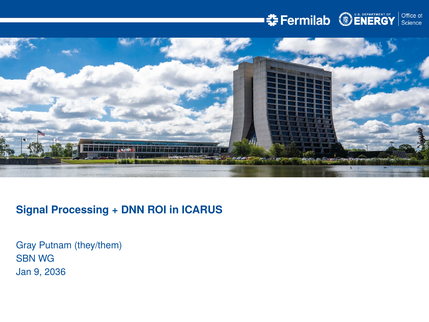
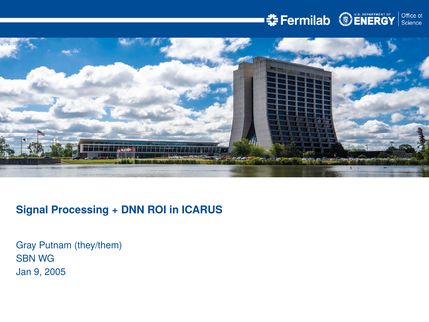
2036: 2036 -> 2005
